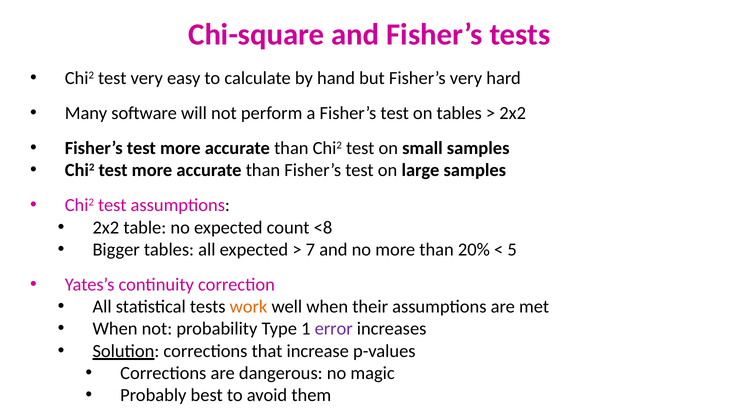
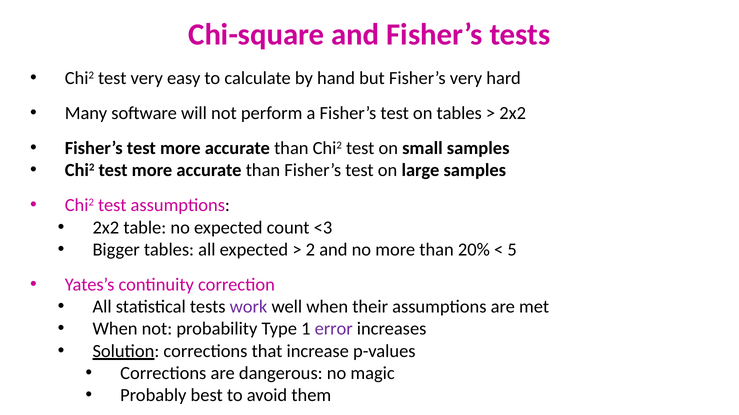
<8: <8 -> <3
7: 7 -> 2
work colour: orange -> purple
